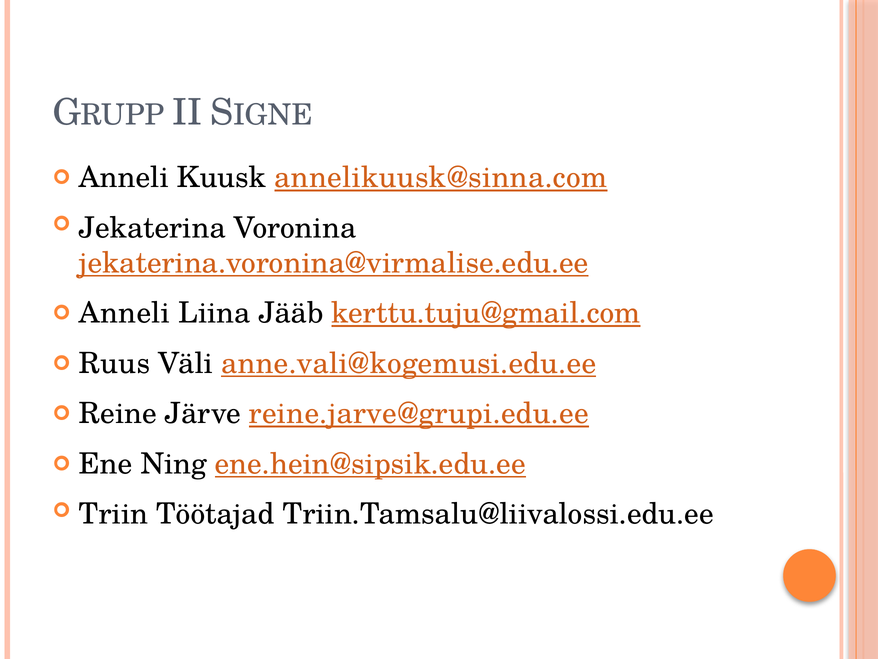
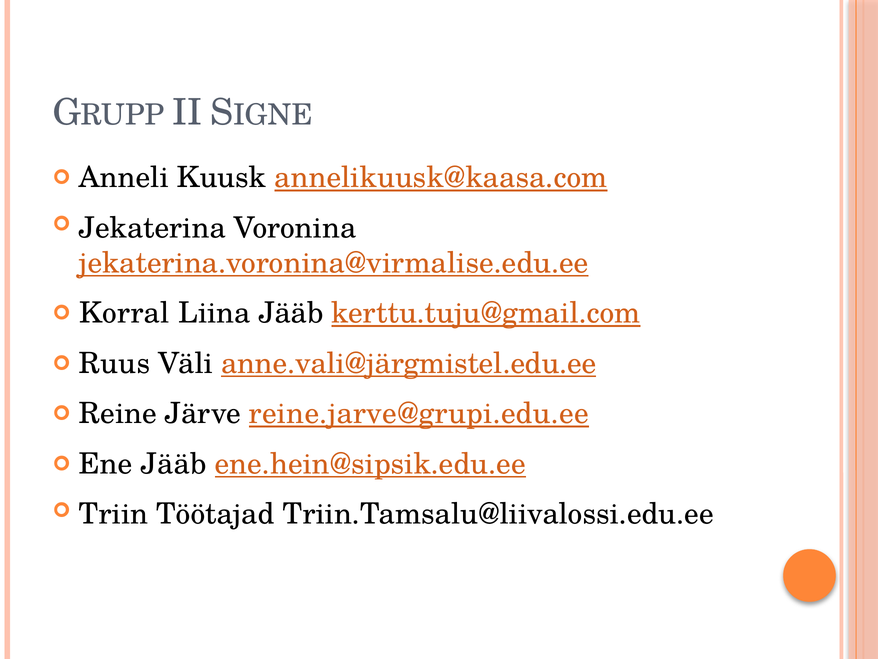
annelikuusk@sinna.com: annelikuusk@sinna.com -> annelikuusk@kaasa.com
Anneli at (125, 313): Anneli -> Korral
anne.vali@kogemusi.edu.ee: anne.vali@kogemusi.edu.ee -> anne.vali@järgmistel.edu.ee
Ene Ning: Ning -> Jääb
